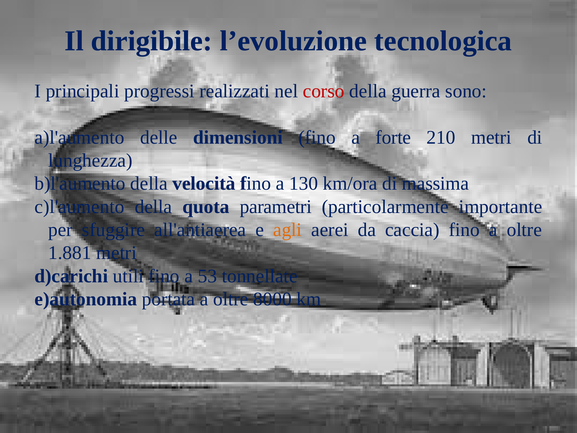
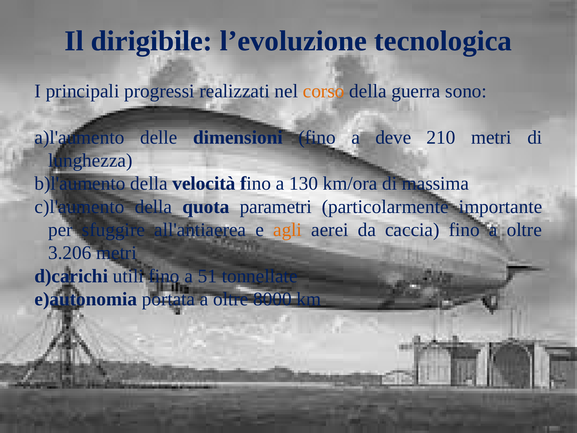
corso colour: red -> orange
forte: forte -> deve
1.881: 1.881 -> 3.206
53: 53 -> 51
